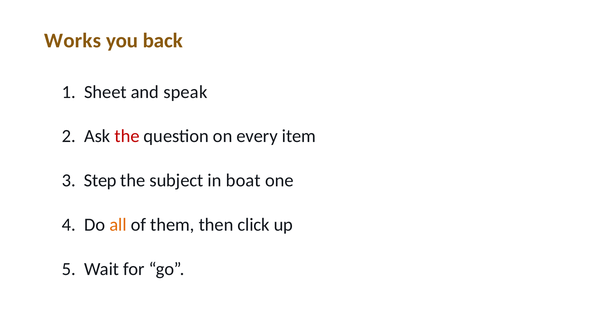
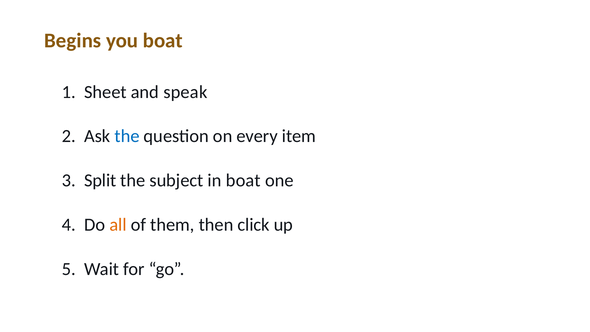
Works: Works -> Begins
you back: back -> boat
the at (127, 136) colour: red -> blue
Step: Step -> Split
